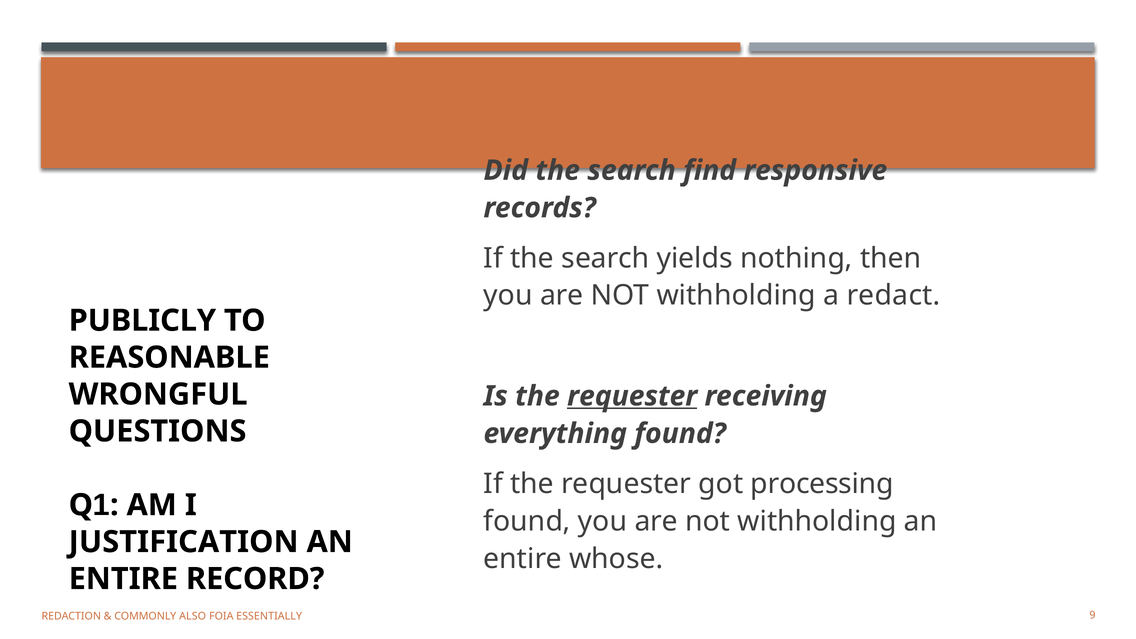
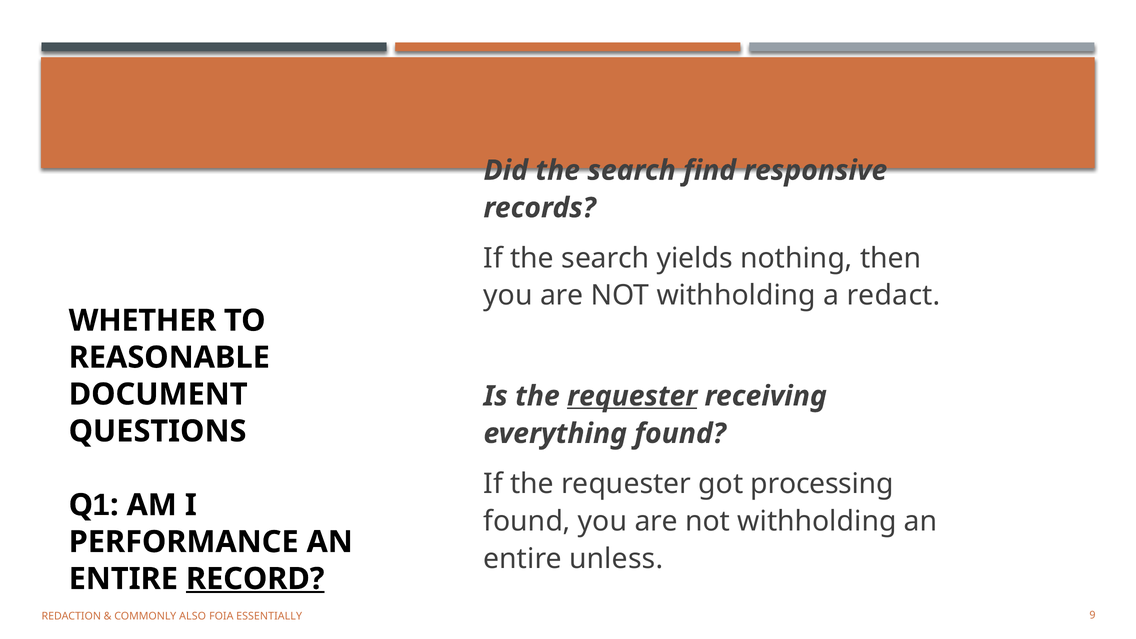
PUBLICLY: PUBLICLY -> WHETHER
WRONGFUL: WRONGFUL -> DOCUMENT
JUSTIFICATION: JUSTIFICATION -> PERFORMANCE
whose: whose -> unless
RECORD underline: none -> present
